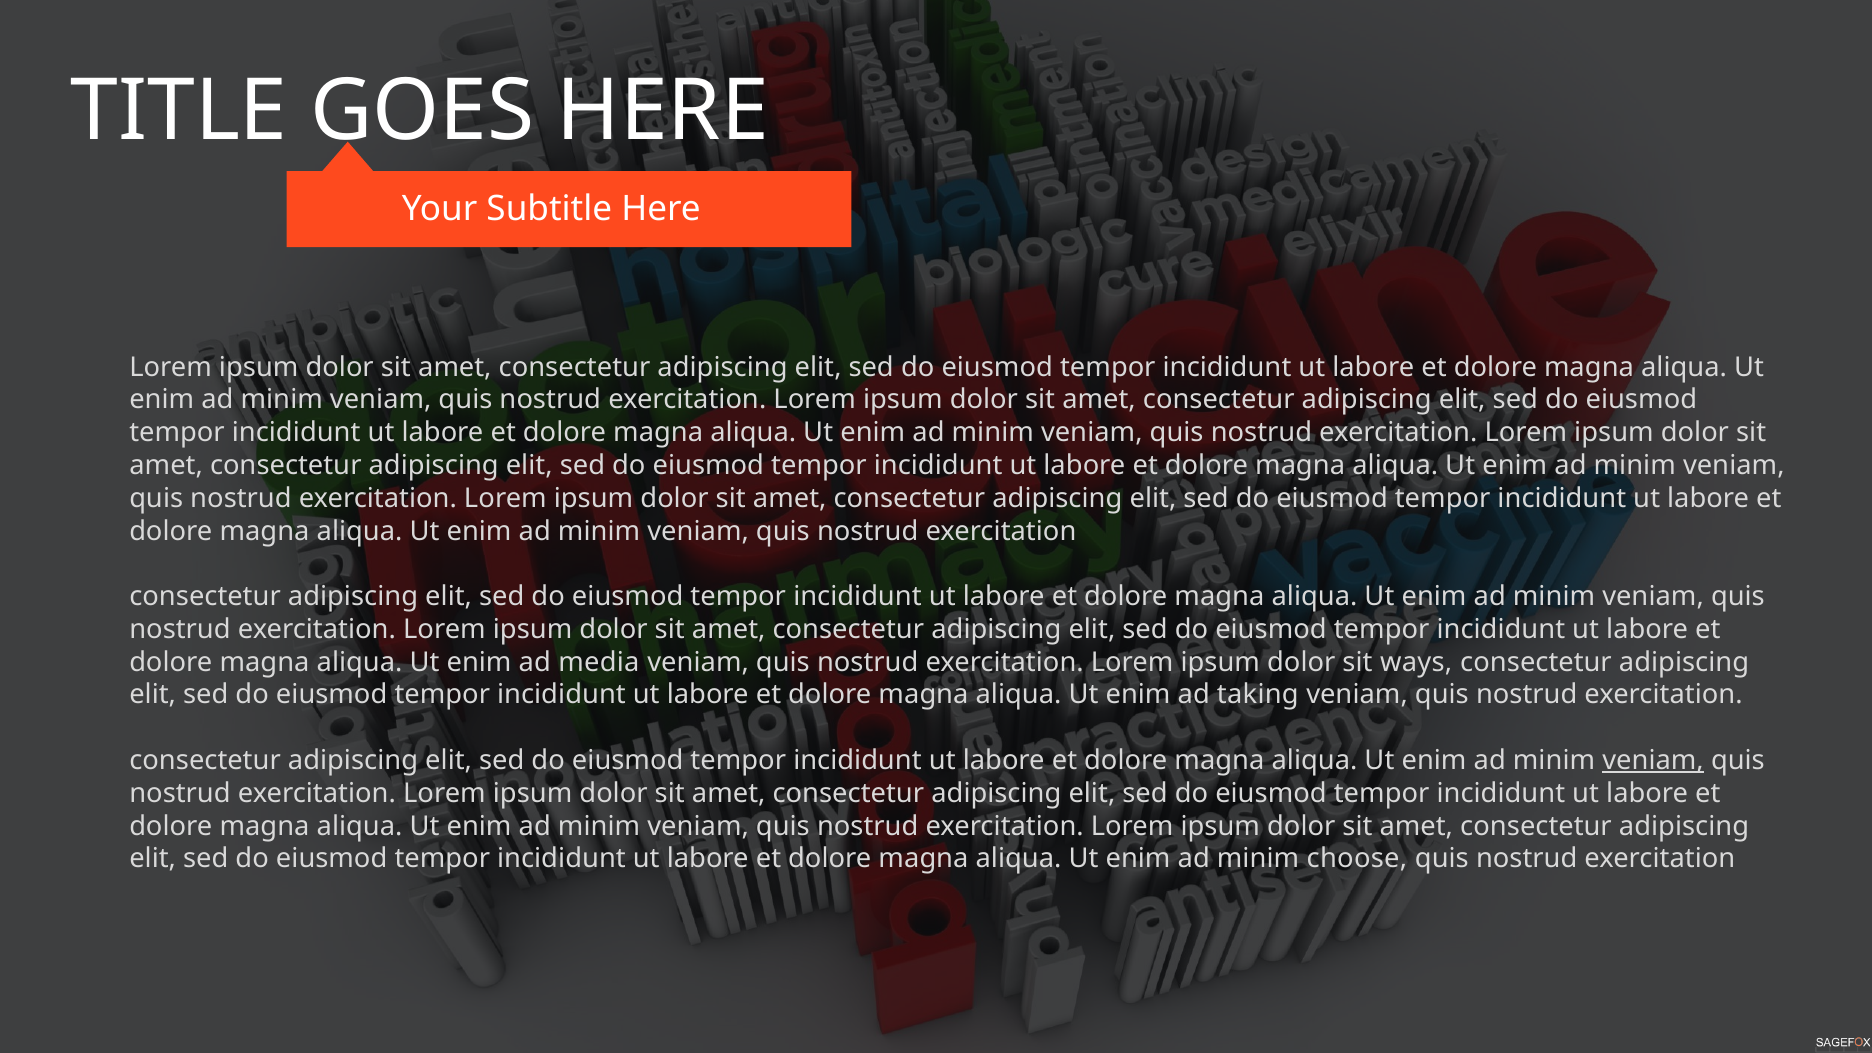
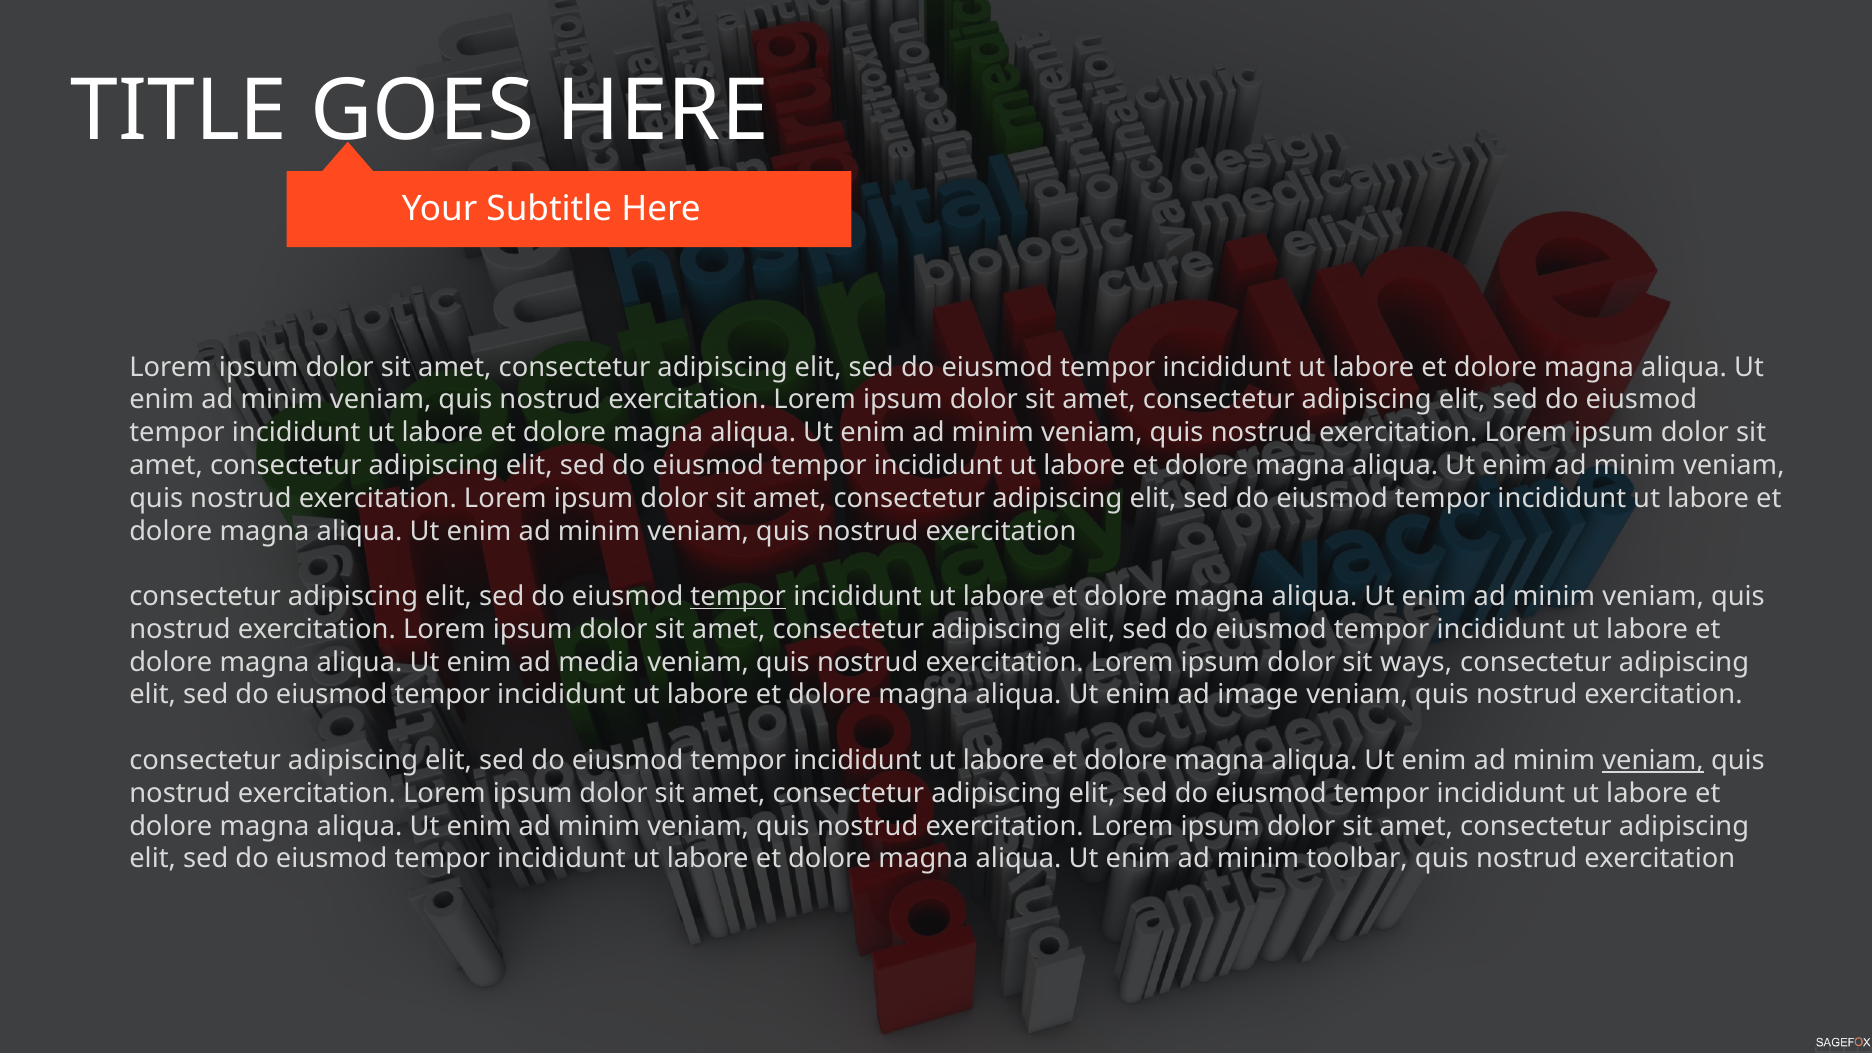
tempor at (738, 597) underline: none -> present
taking: taking -> image
choose: choose -> toolbar
